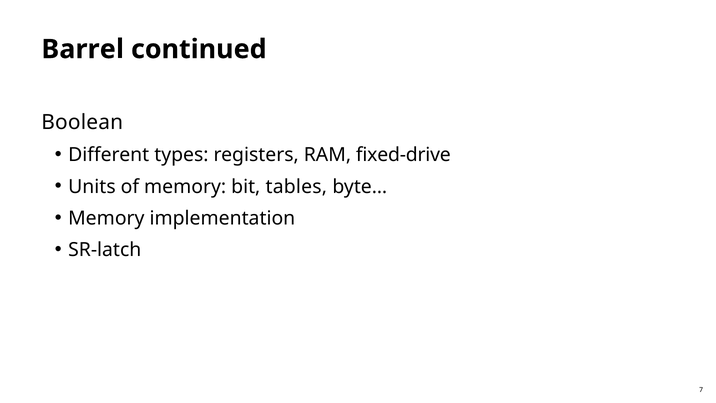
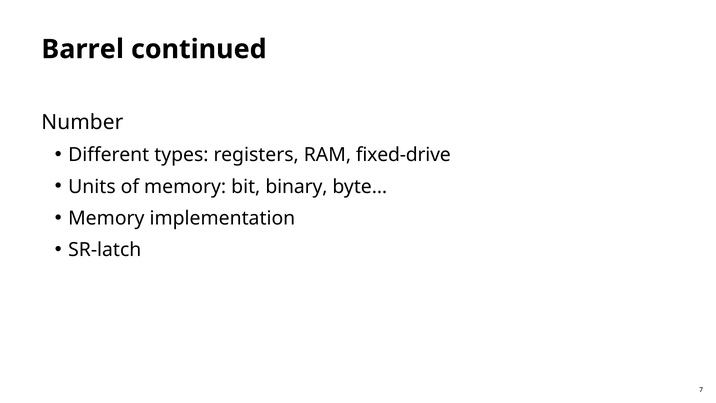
Boolean: Boolean -> Number
tables: tables -> binary
